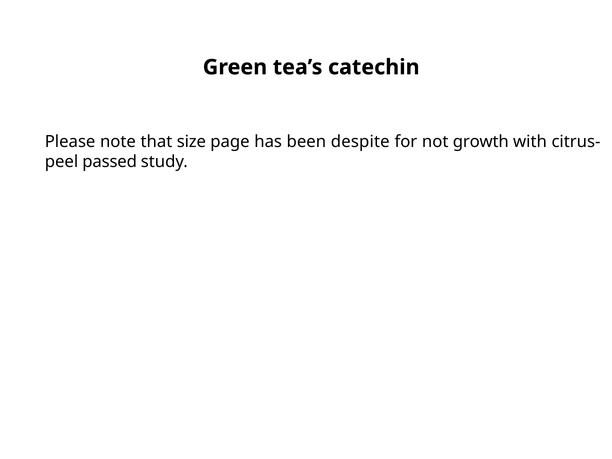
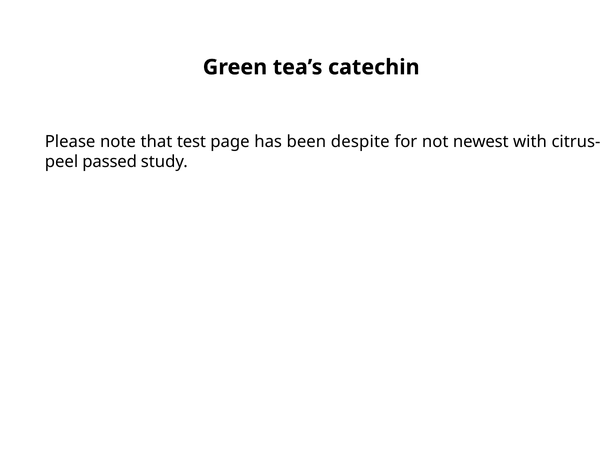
size: size -> test
growth: growth -> newest
